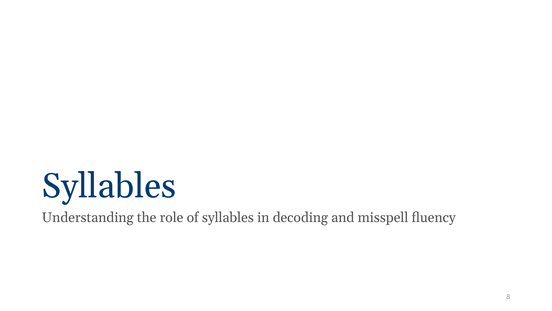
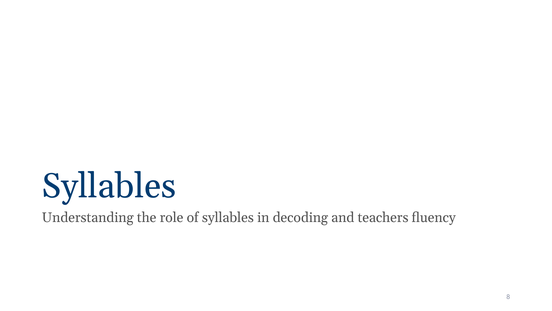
misspell: misspell -> teachers
